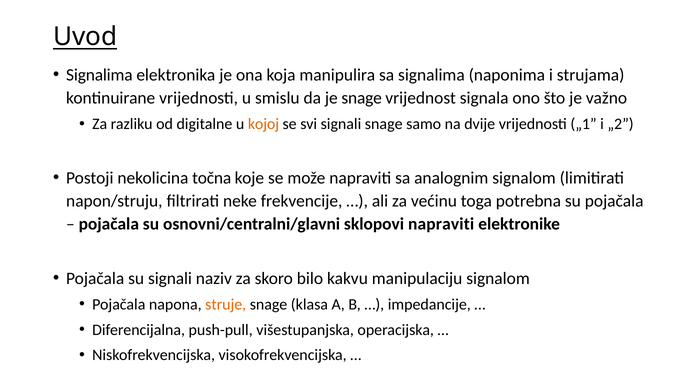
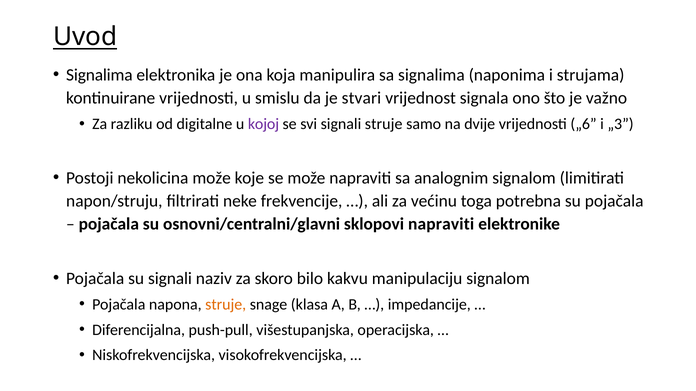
je snage: snage -> stvari
kojoj colour: orange -> purple
signali snage: snage -> struje
„1: „1 -> „6
„2: „2 -> „3
nekolicina točna: točna -> može
